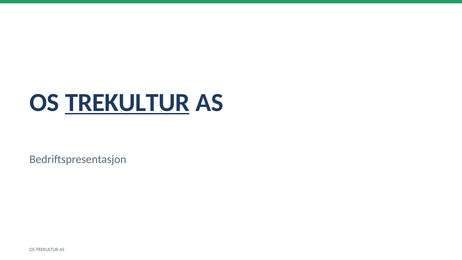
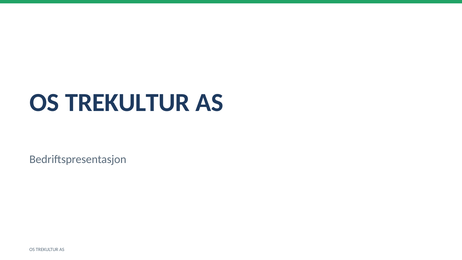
TREKULTUR at (127, 102) underline: present -> none
